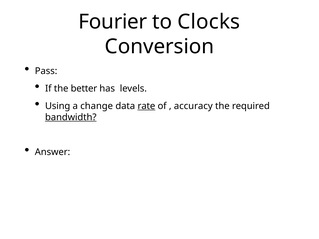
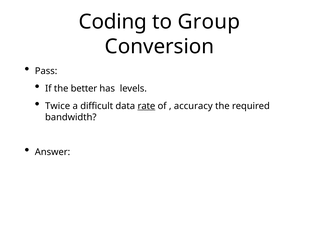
Fourier: Fourier -> Coding
Clocks: Clocks -> Group
Using: Using -> Twice
change: change -> difficult
bandwidth underline: present -> none
